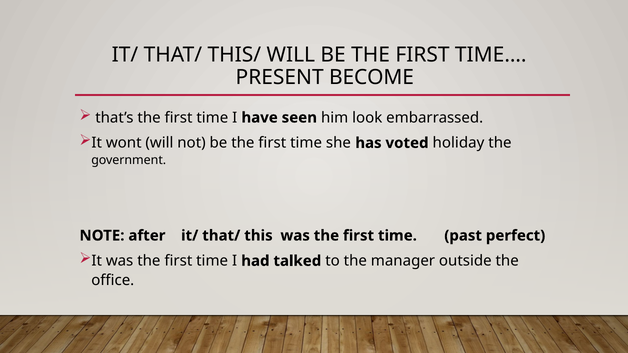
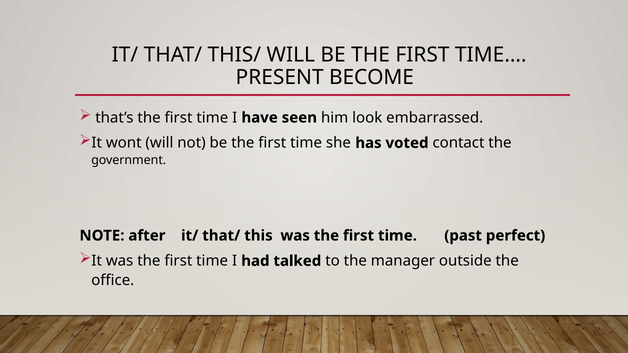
holiday: holiday -> contact
